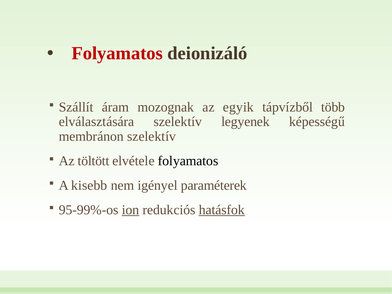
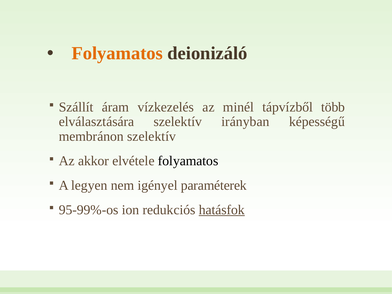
Folyamatos at (117, 53) colour: red -> orange
mozognak: mozognak -> vízkezelés
egyik: egyik -> minél
legyenek: legyenek -> irányban
töltött: töltött -> akkor
kisebb: kisebb -> legyen
ion underline: present -> none
